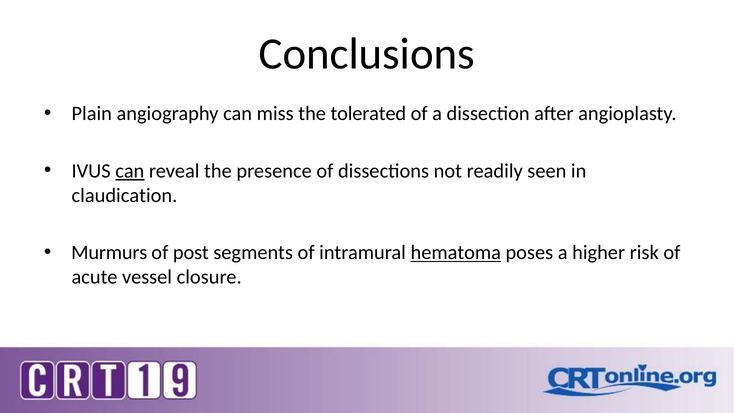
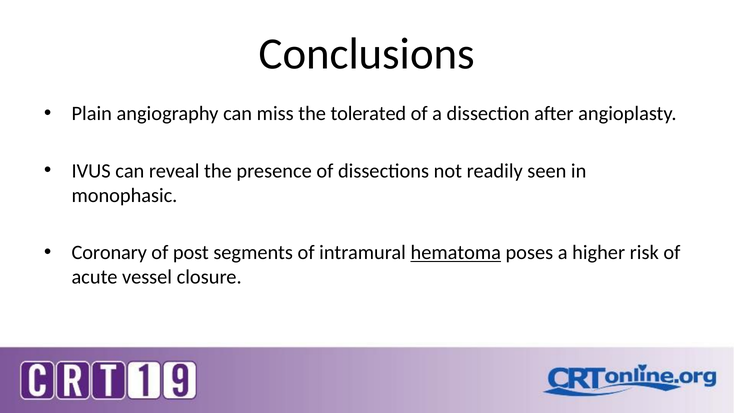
can at (130, 171) underline: present -> none
claudication: claudication -> monophasic
Murmurs: Murmurs -> Coronary
